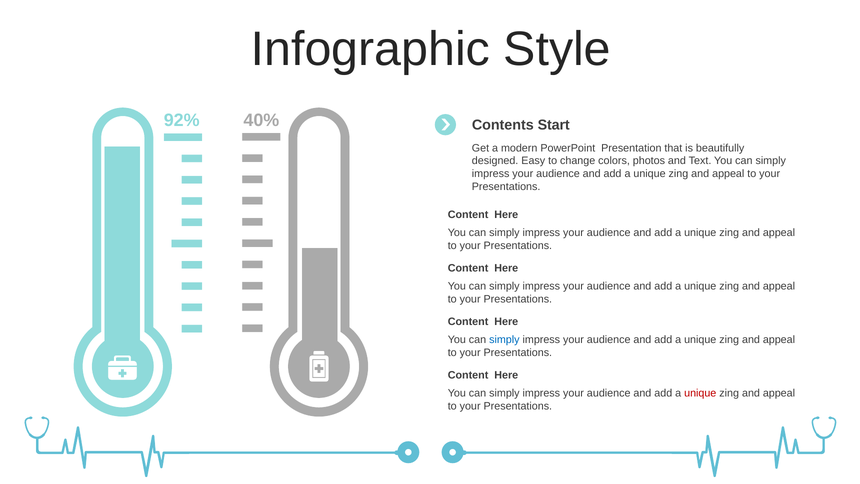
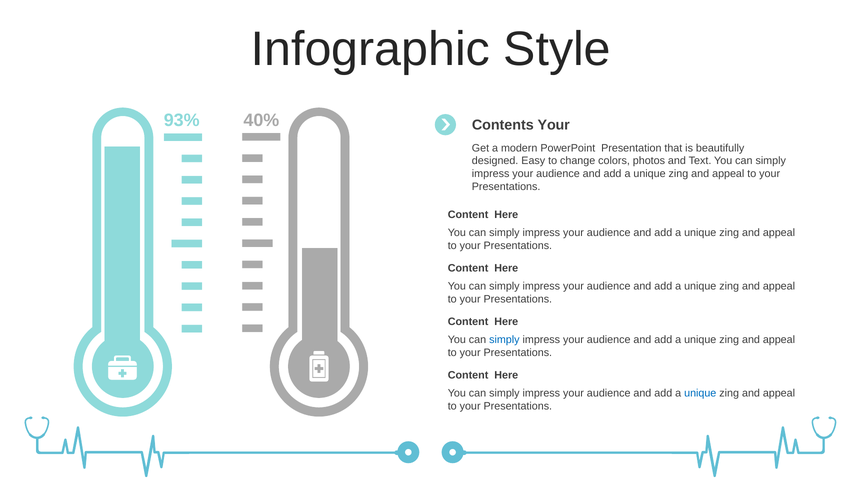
92%: 92% -> 93%
Contents Start: Start -> Your
unique at (700, 393) colour: red -> blue
